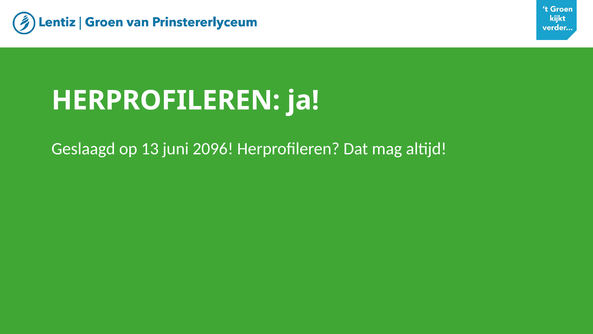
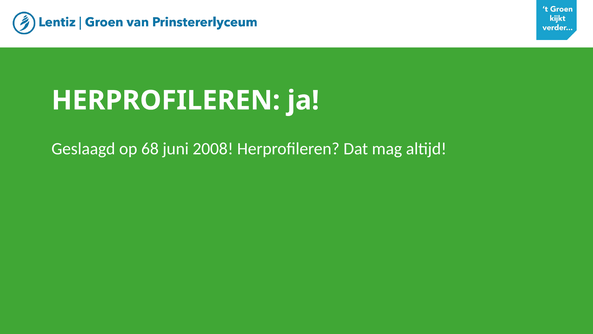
13: 13 -> 68
2096: 2096 -> 2008
